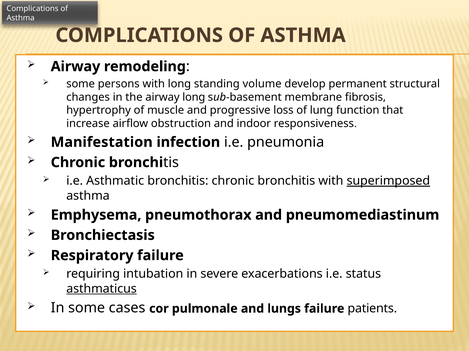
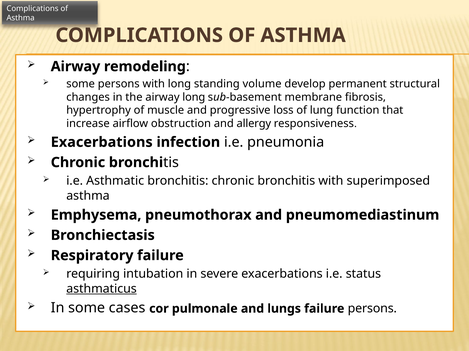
indoor: indoor -> allergy
Manifestation at (102, 142): Manifestation -> Exacerbations
superimposed underline: present -> none
failure patients: patients -> persons
